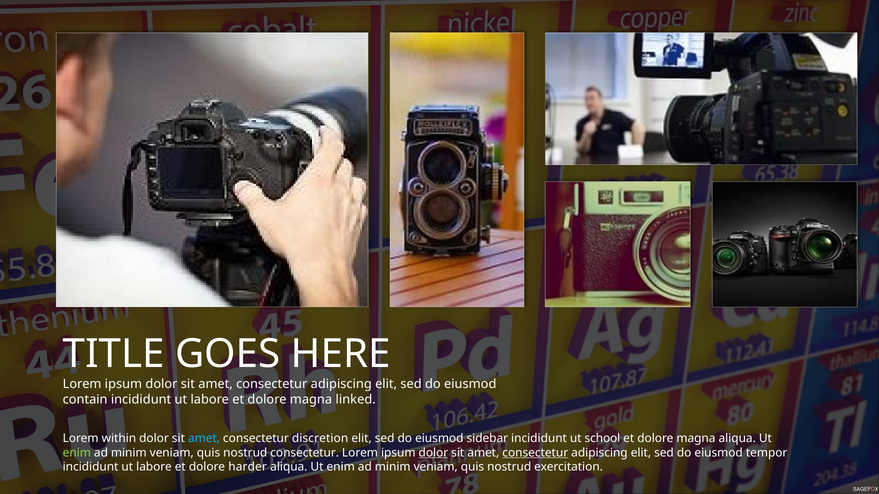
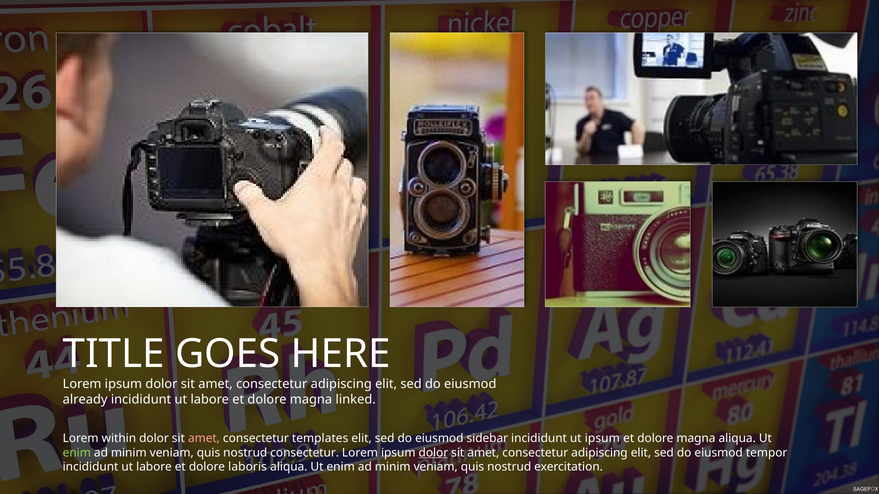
contain: contain -> already
amet at (204, 439) colour: light blue -> pink
discretion: discretion -> templates
ut school: school -> ipsum
consectetur at (535, 453) underline: present -> none
harder: harder -> laboris
